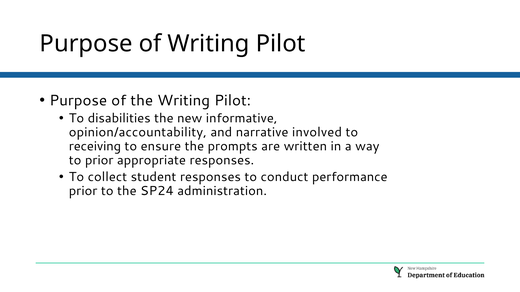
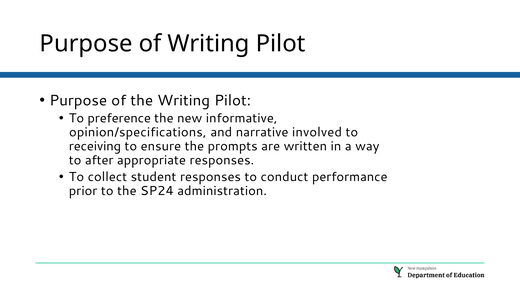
disabilities: disabilities -> preference
opinion/accountability: opinion/accountability -> opinion/specifications
to prior: prior -> after
